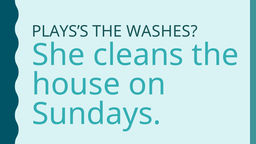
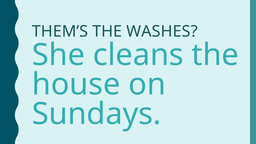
PLAYS’S: PLAYS’S -> THEM’S
